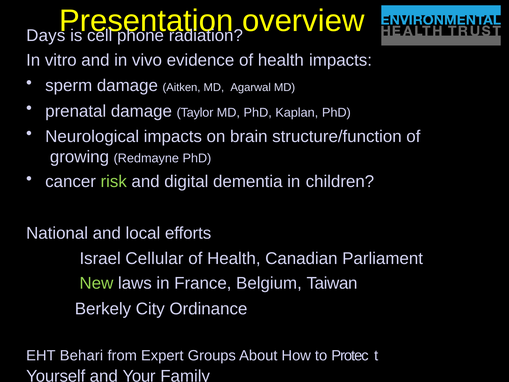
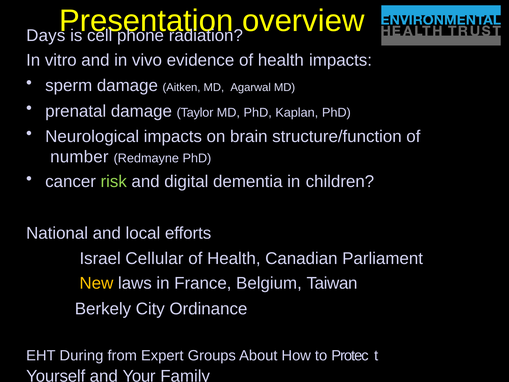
growing: growing -> number
New colour: light green -> yellow
Behari: Behari -> During
